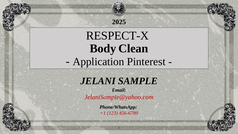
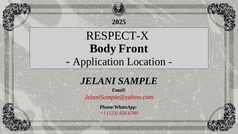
Clean: Clean -> Front
Pinterest: Pinterest -> Location
